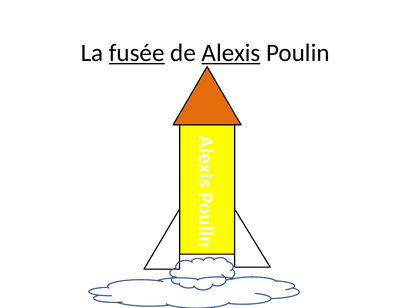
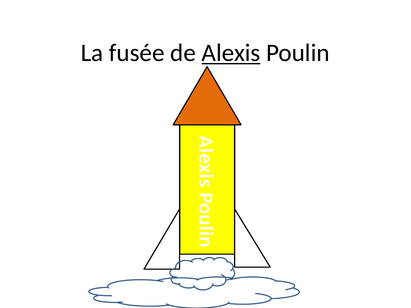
fusée underline: present -> none
